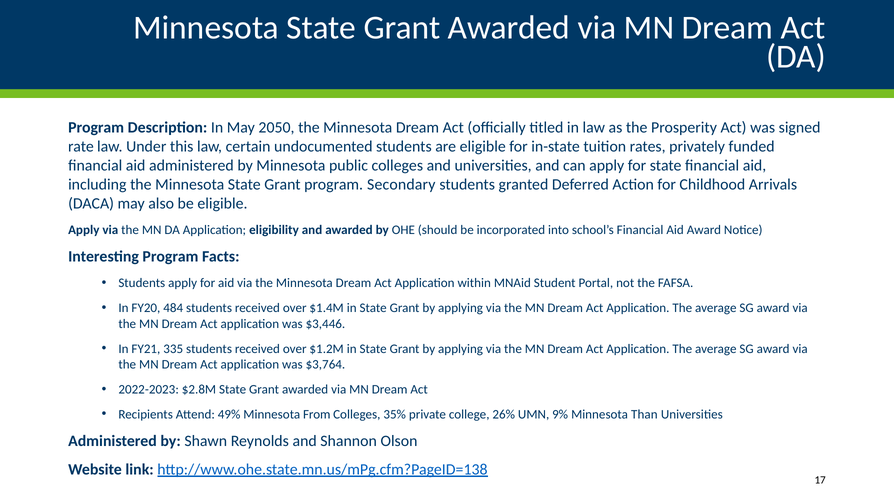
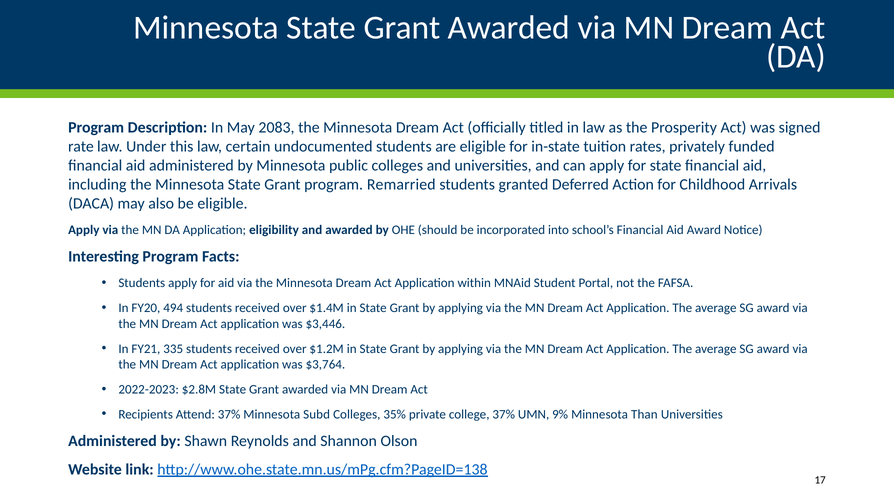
2050: 2050 -> 2083
Secondary: Secondary -> Remarried
484: 484 -> 494
Attend 49%: 49% -> 37%
From: From -> Subd
college 26%: 26% -> 37%
